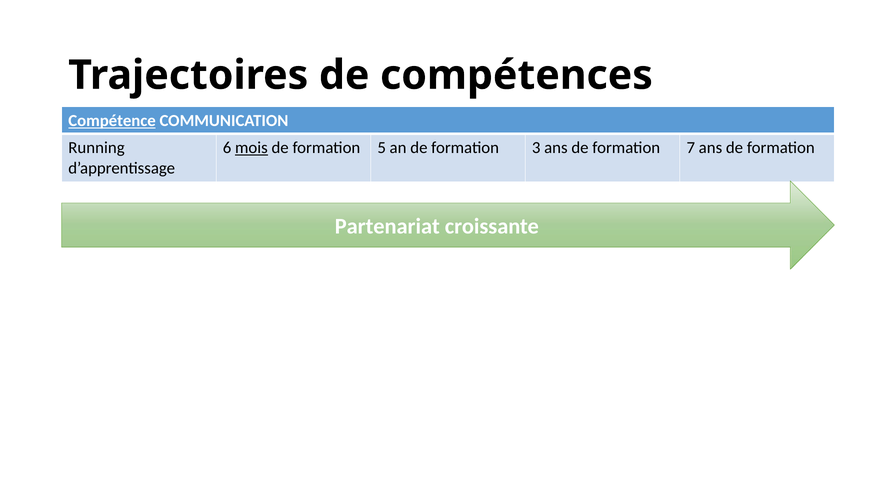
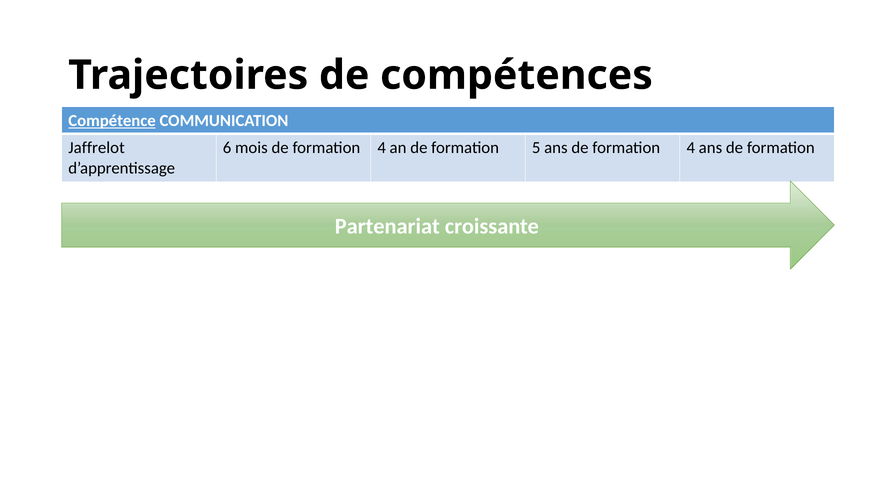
Running: Running -> Jaffrelot
mois underline: present -> none
5 at (382, 148): 5 -> 4
3: 3 -> 5
ans de formation 7: 7 -> 4
